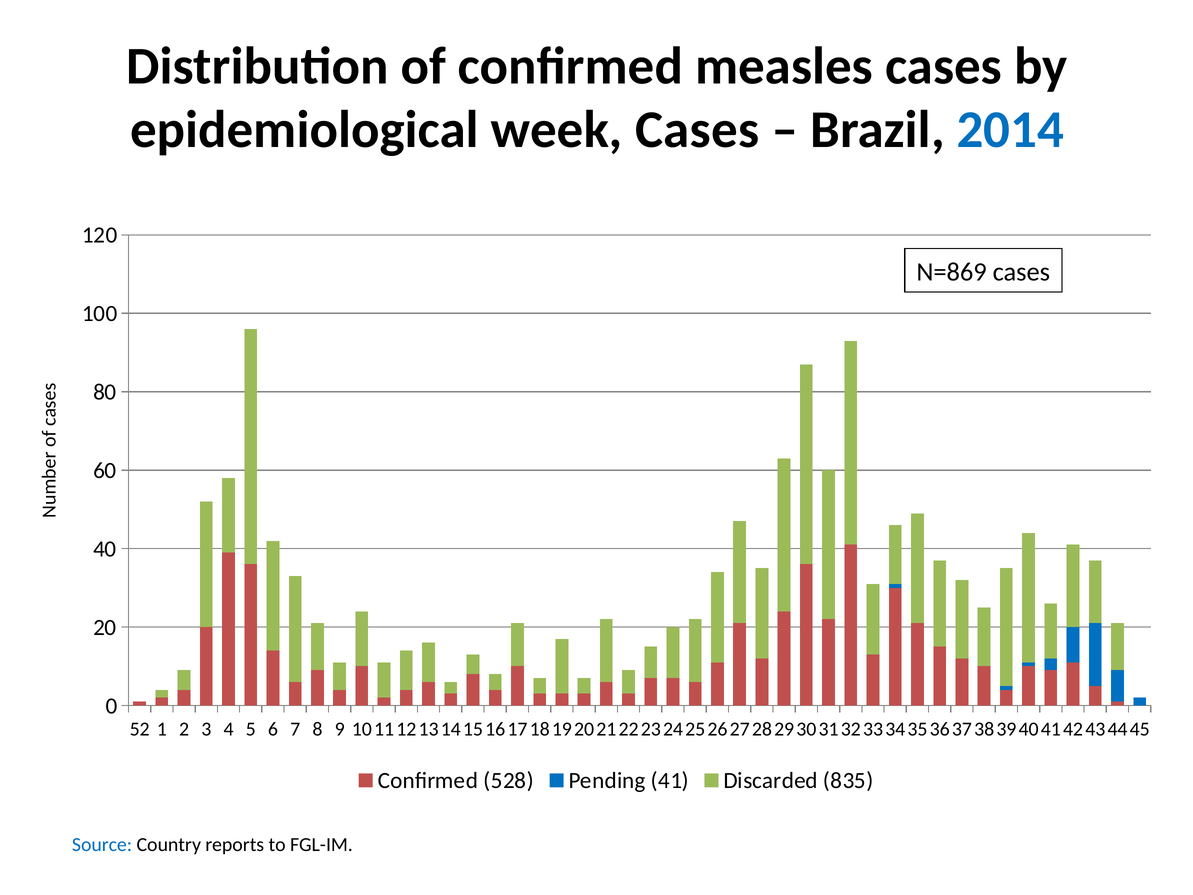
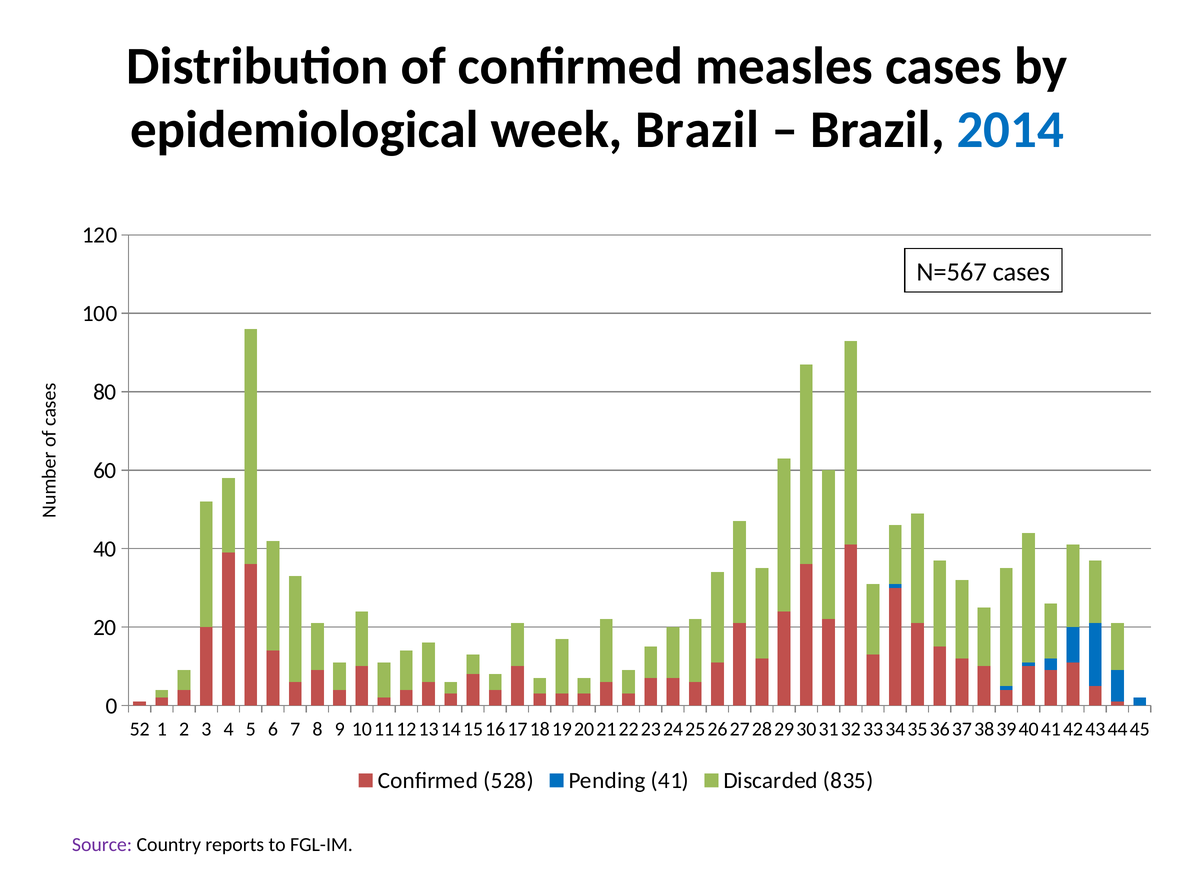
week Cases: Cases -> Brazil
N=869: N=869 -> N=567
Source colour: blue -> purple
